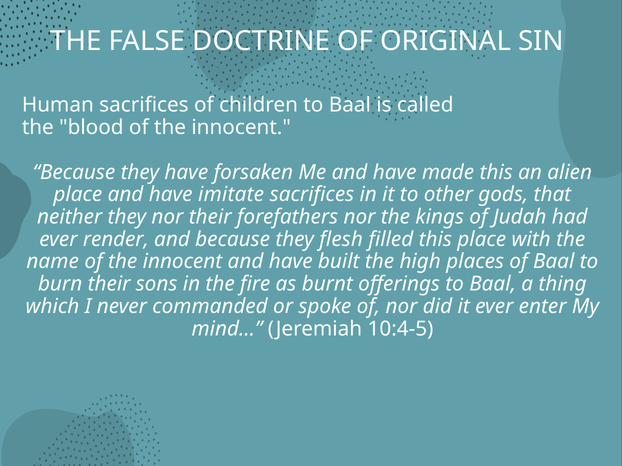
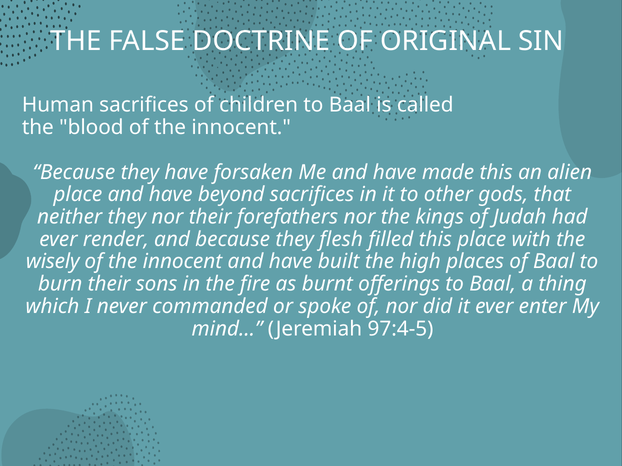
imitate: imitate -> beyond
name: name -> wisely
10:4-5: 10:4-5 -> 97:4-5
